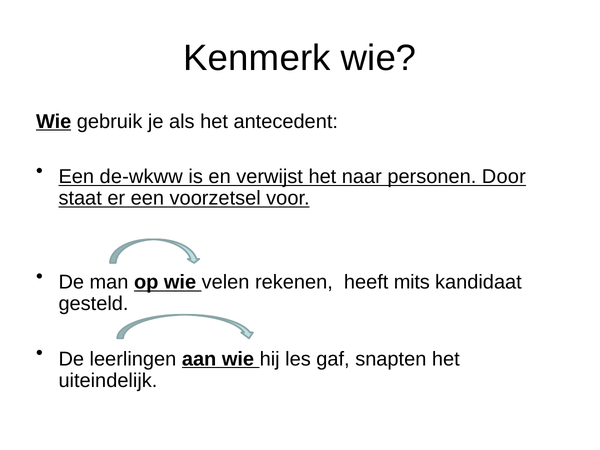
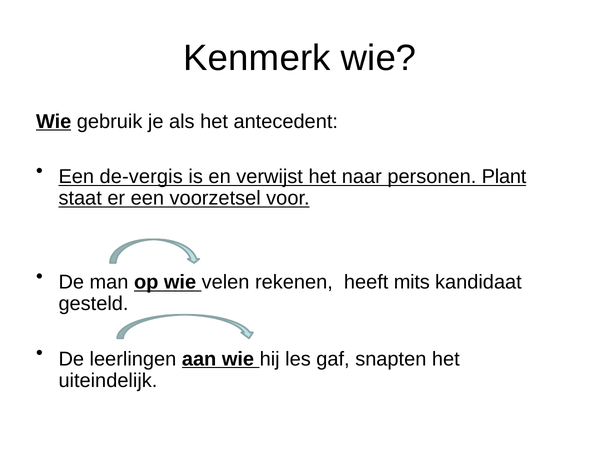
de-wkww: de-wkww -> de-vergis
Door: Door -> Plant
